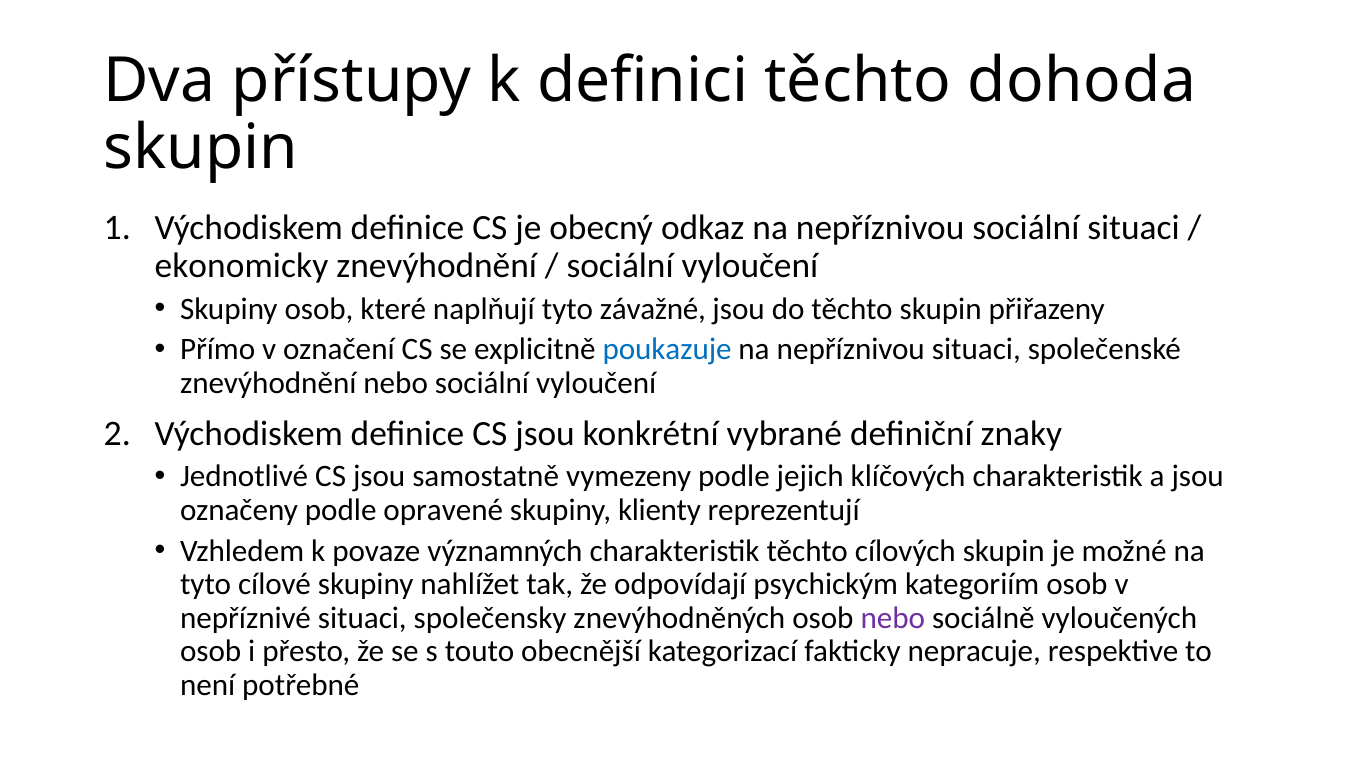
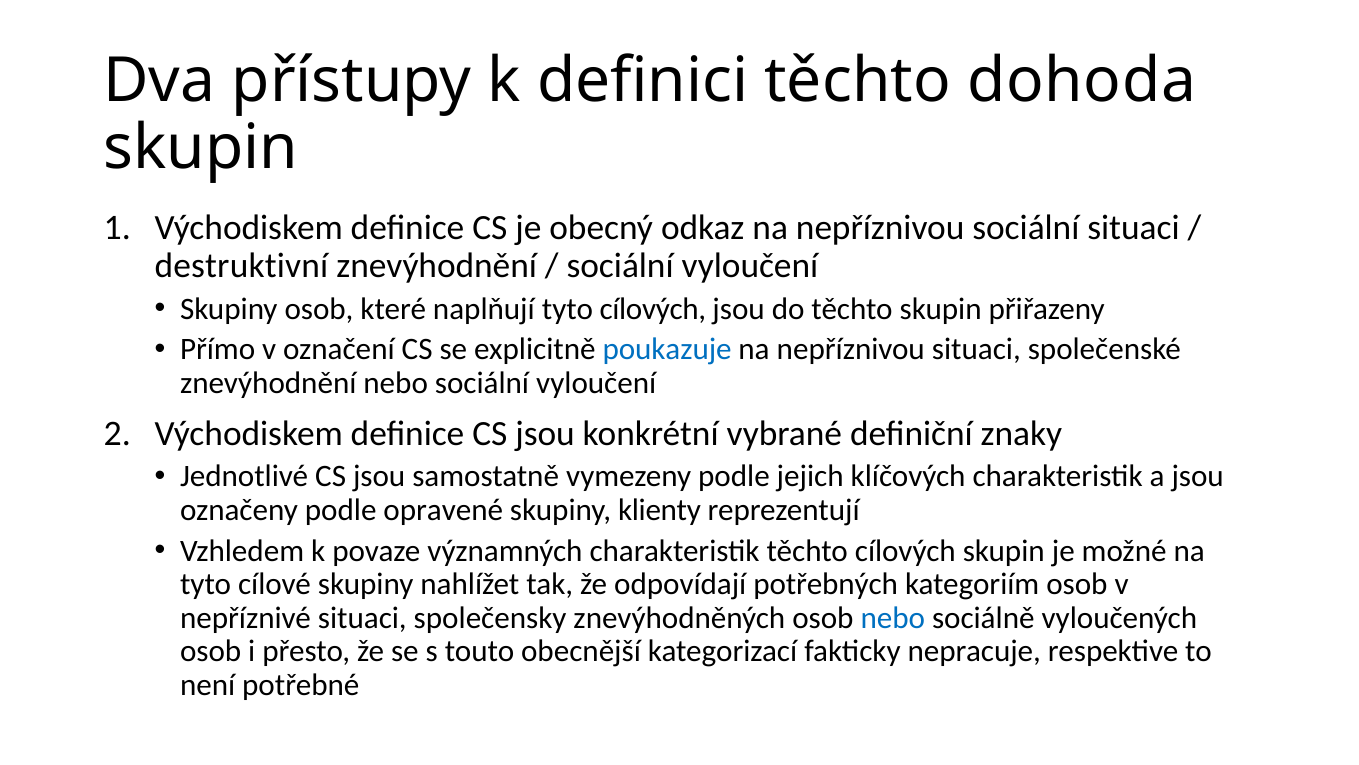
ekonomicky: ekonomicky -> destruktivní
tyto závažné: závažné -> cílových
psychickým: psychickým -> potřebných
nebo at (893, 618) colour: purple -> blue
